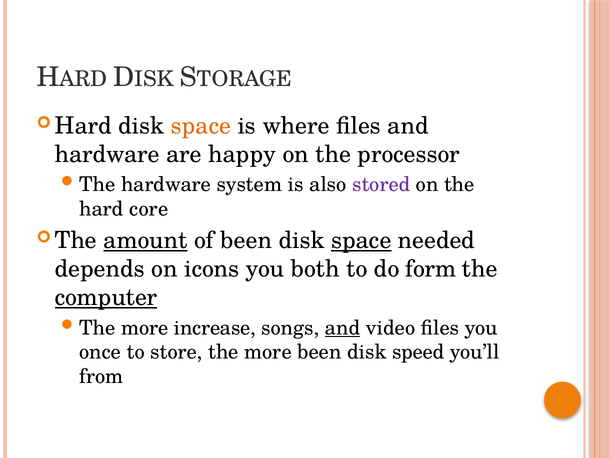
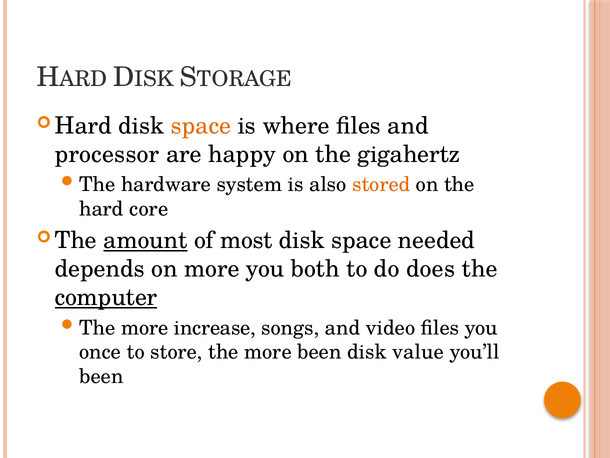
hardware at (107, 154): hardware -> processor
processor: processor -> gigahertz
stored colour: purple -> orange
of been: been -> most
space at (361, 240) underline: present -> none
on icons: icons -> more
form: form -> does
and at (343, 327) underline: present -> none
speed: speed -> value
from at (101, 376): from -> been
